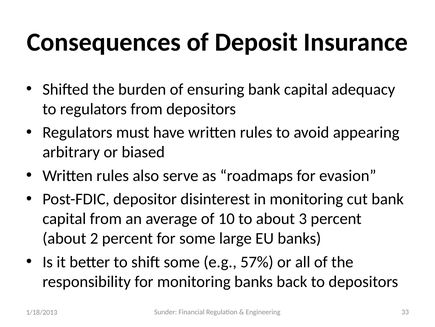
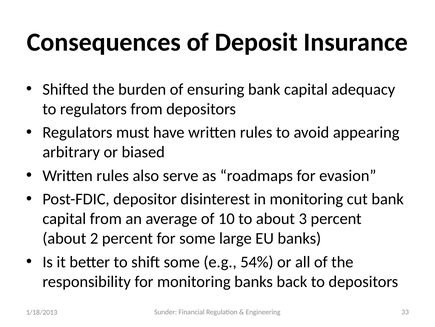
57%: 57% -> 54%
